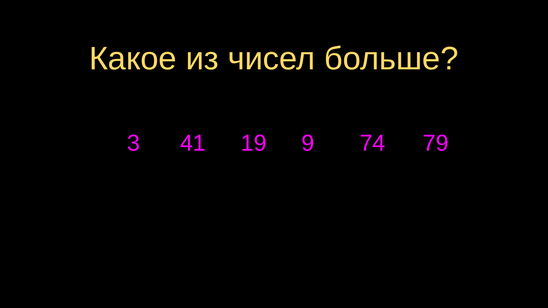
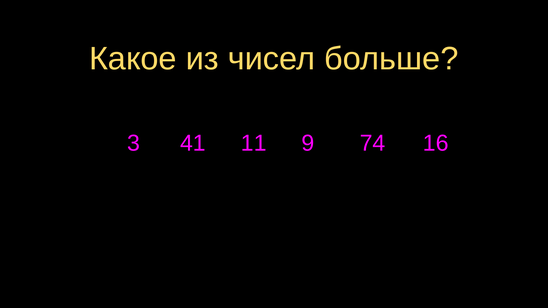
19: 19 -> 11
79: 79 -> 16
